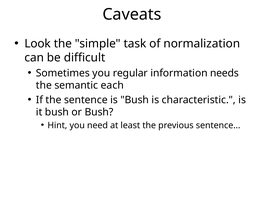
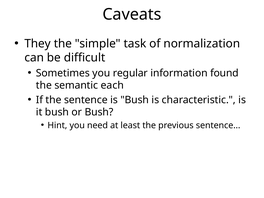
Look: Look -> They
needs: needs -> found
